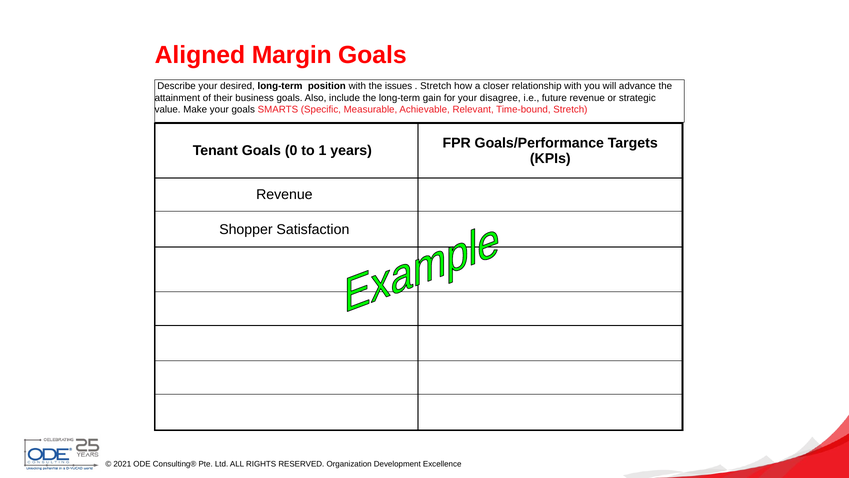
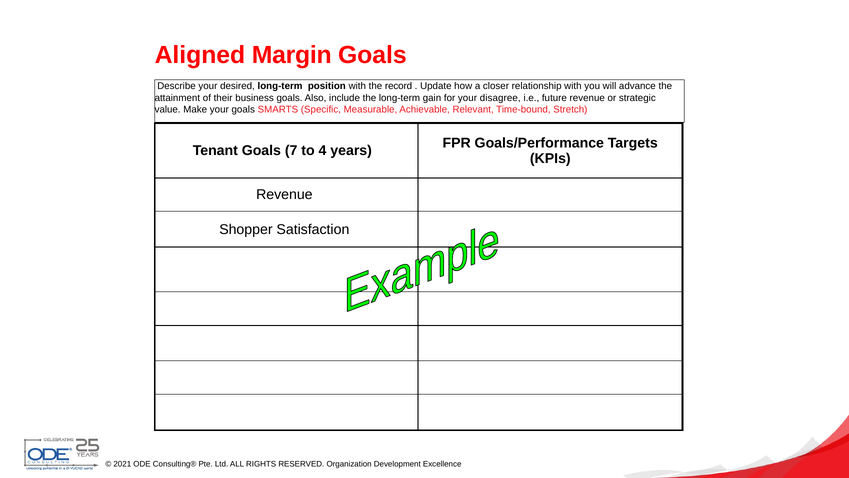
issues: issues -> record
Stretch at (436, 86): Stretch -> Update
0: 0 -> 7
1: 1 -> 4
